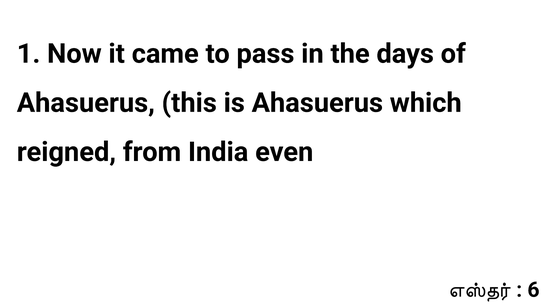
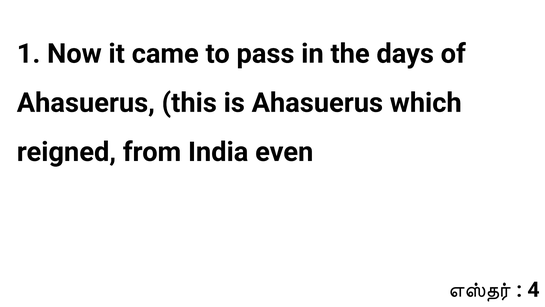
6: 6 -> 4
